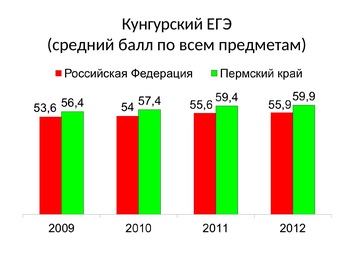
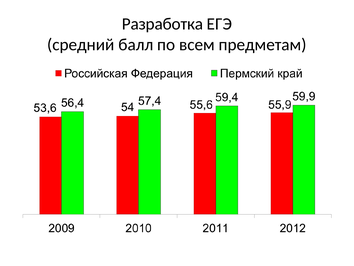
Кунгурский: Кунгурский -> Разработка
